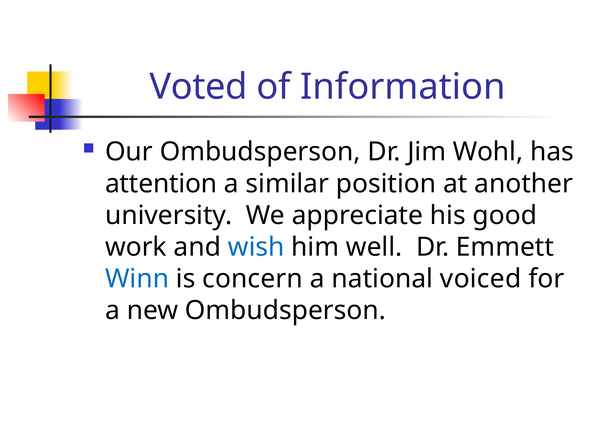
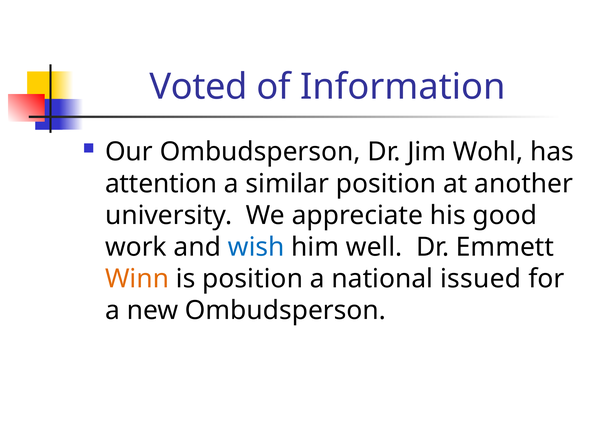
Winn colour: blue -> orange
is concern: concern -> position
voiced: voiced -> issued
